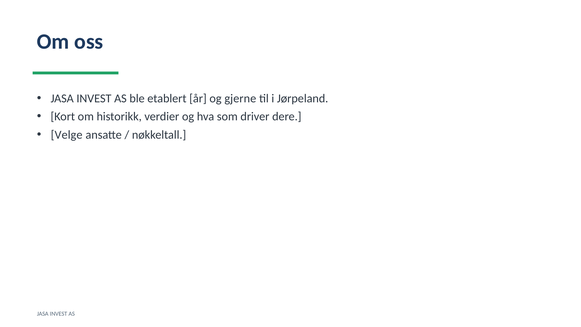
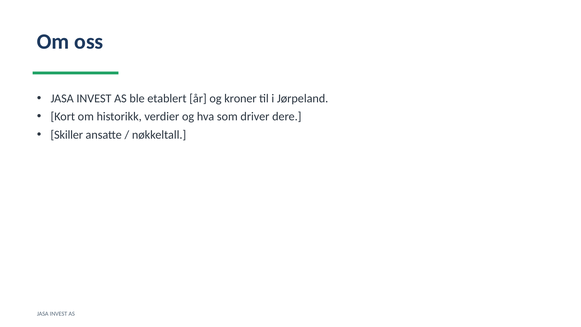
gjerne: gjerne -> kroner
Velge: Velge -> Skiller
